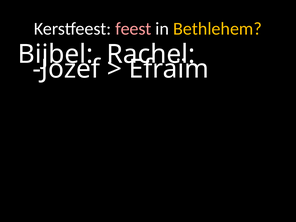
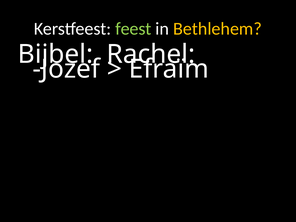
feest colour: pink -> light green
